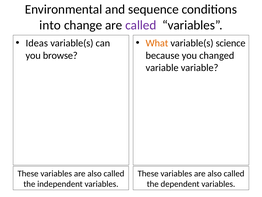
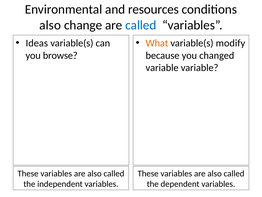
sequence: sequence -> resources
into at (50, 25): into -> also
called at (141, 25) colour: purple -> blue
science: science -> modify
